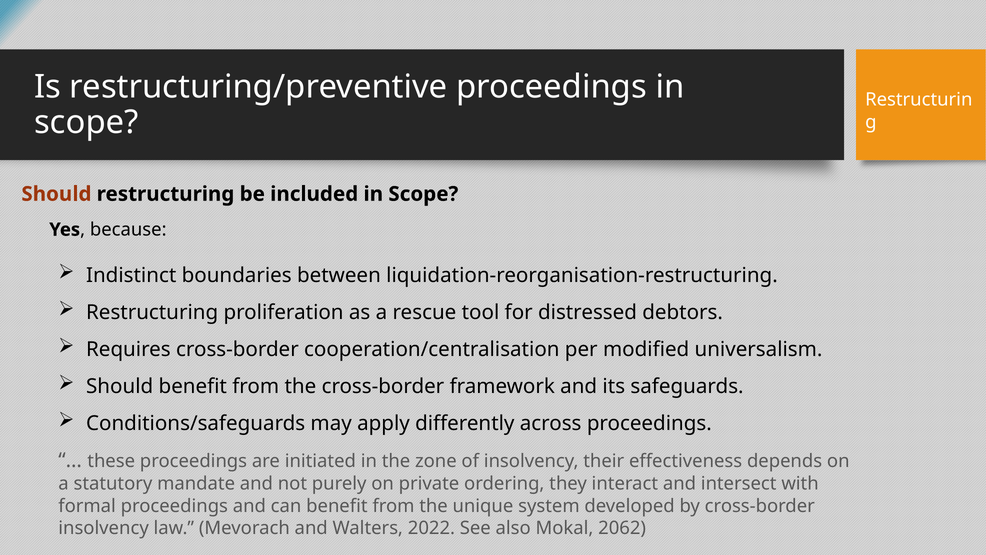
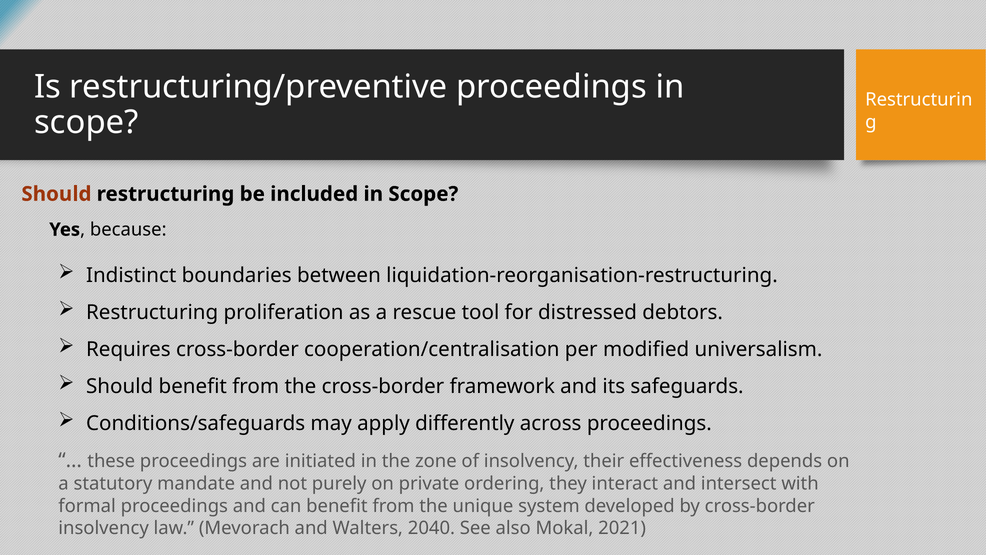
2022: 2022 -> 2040
2062: 2062 -> 2021
